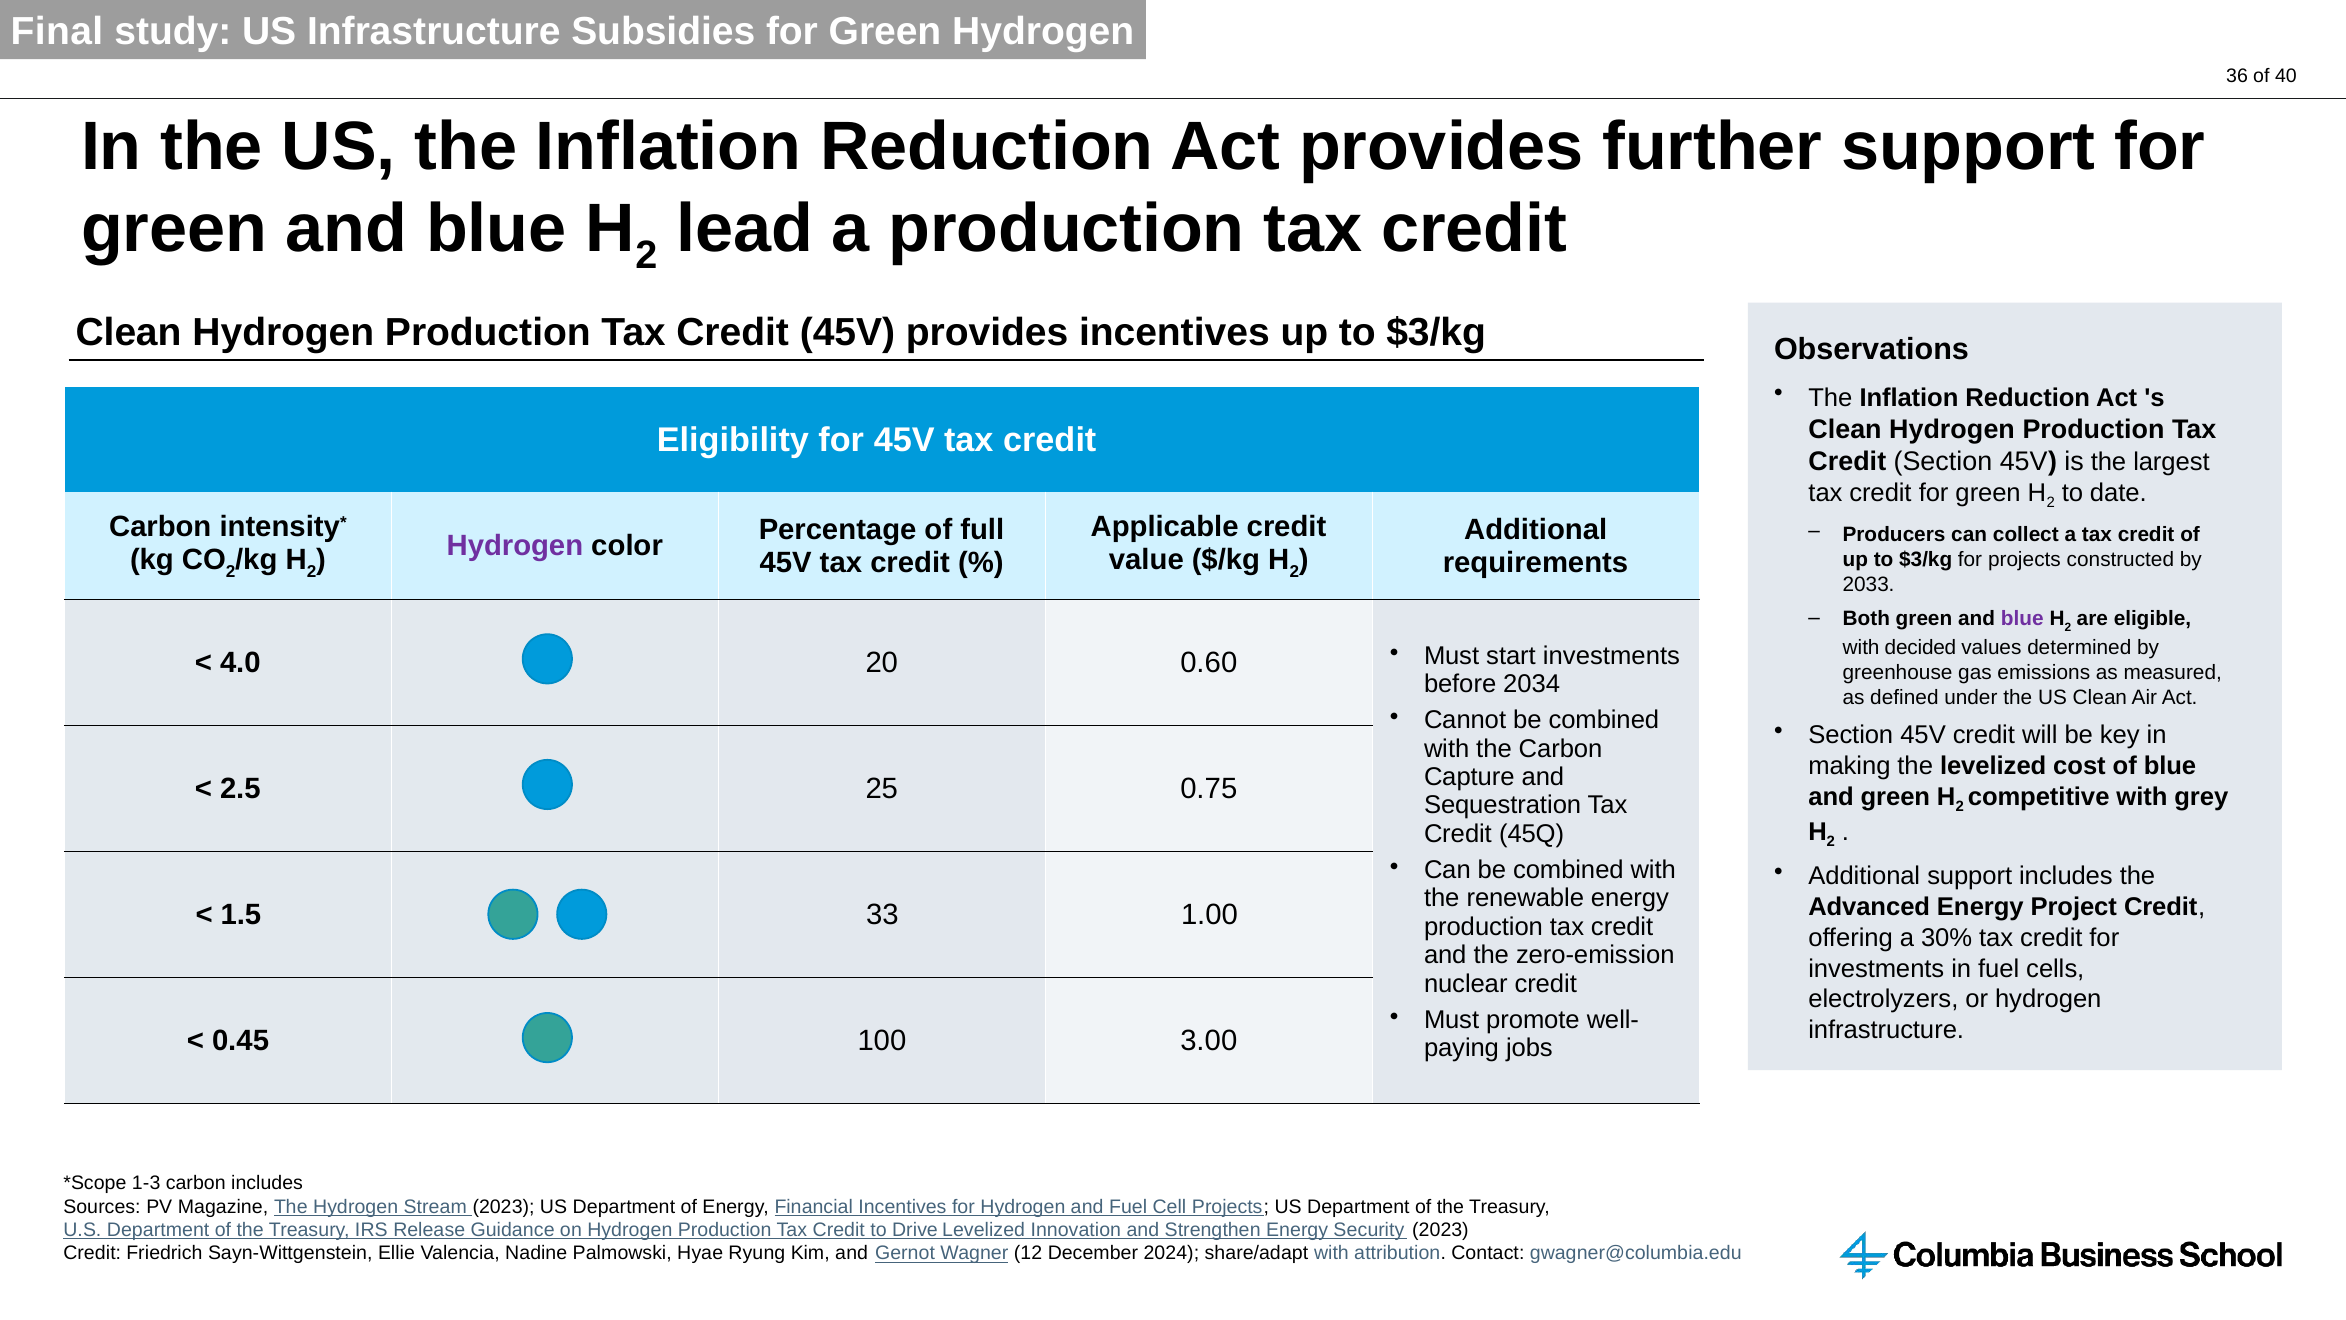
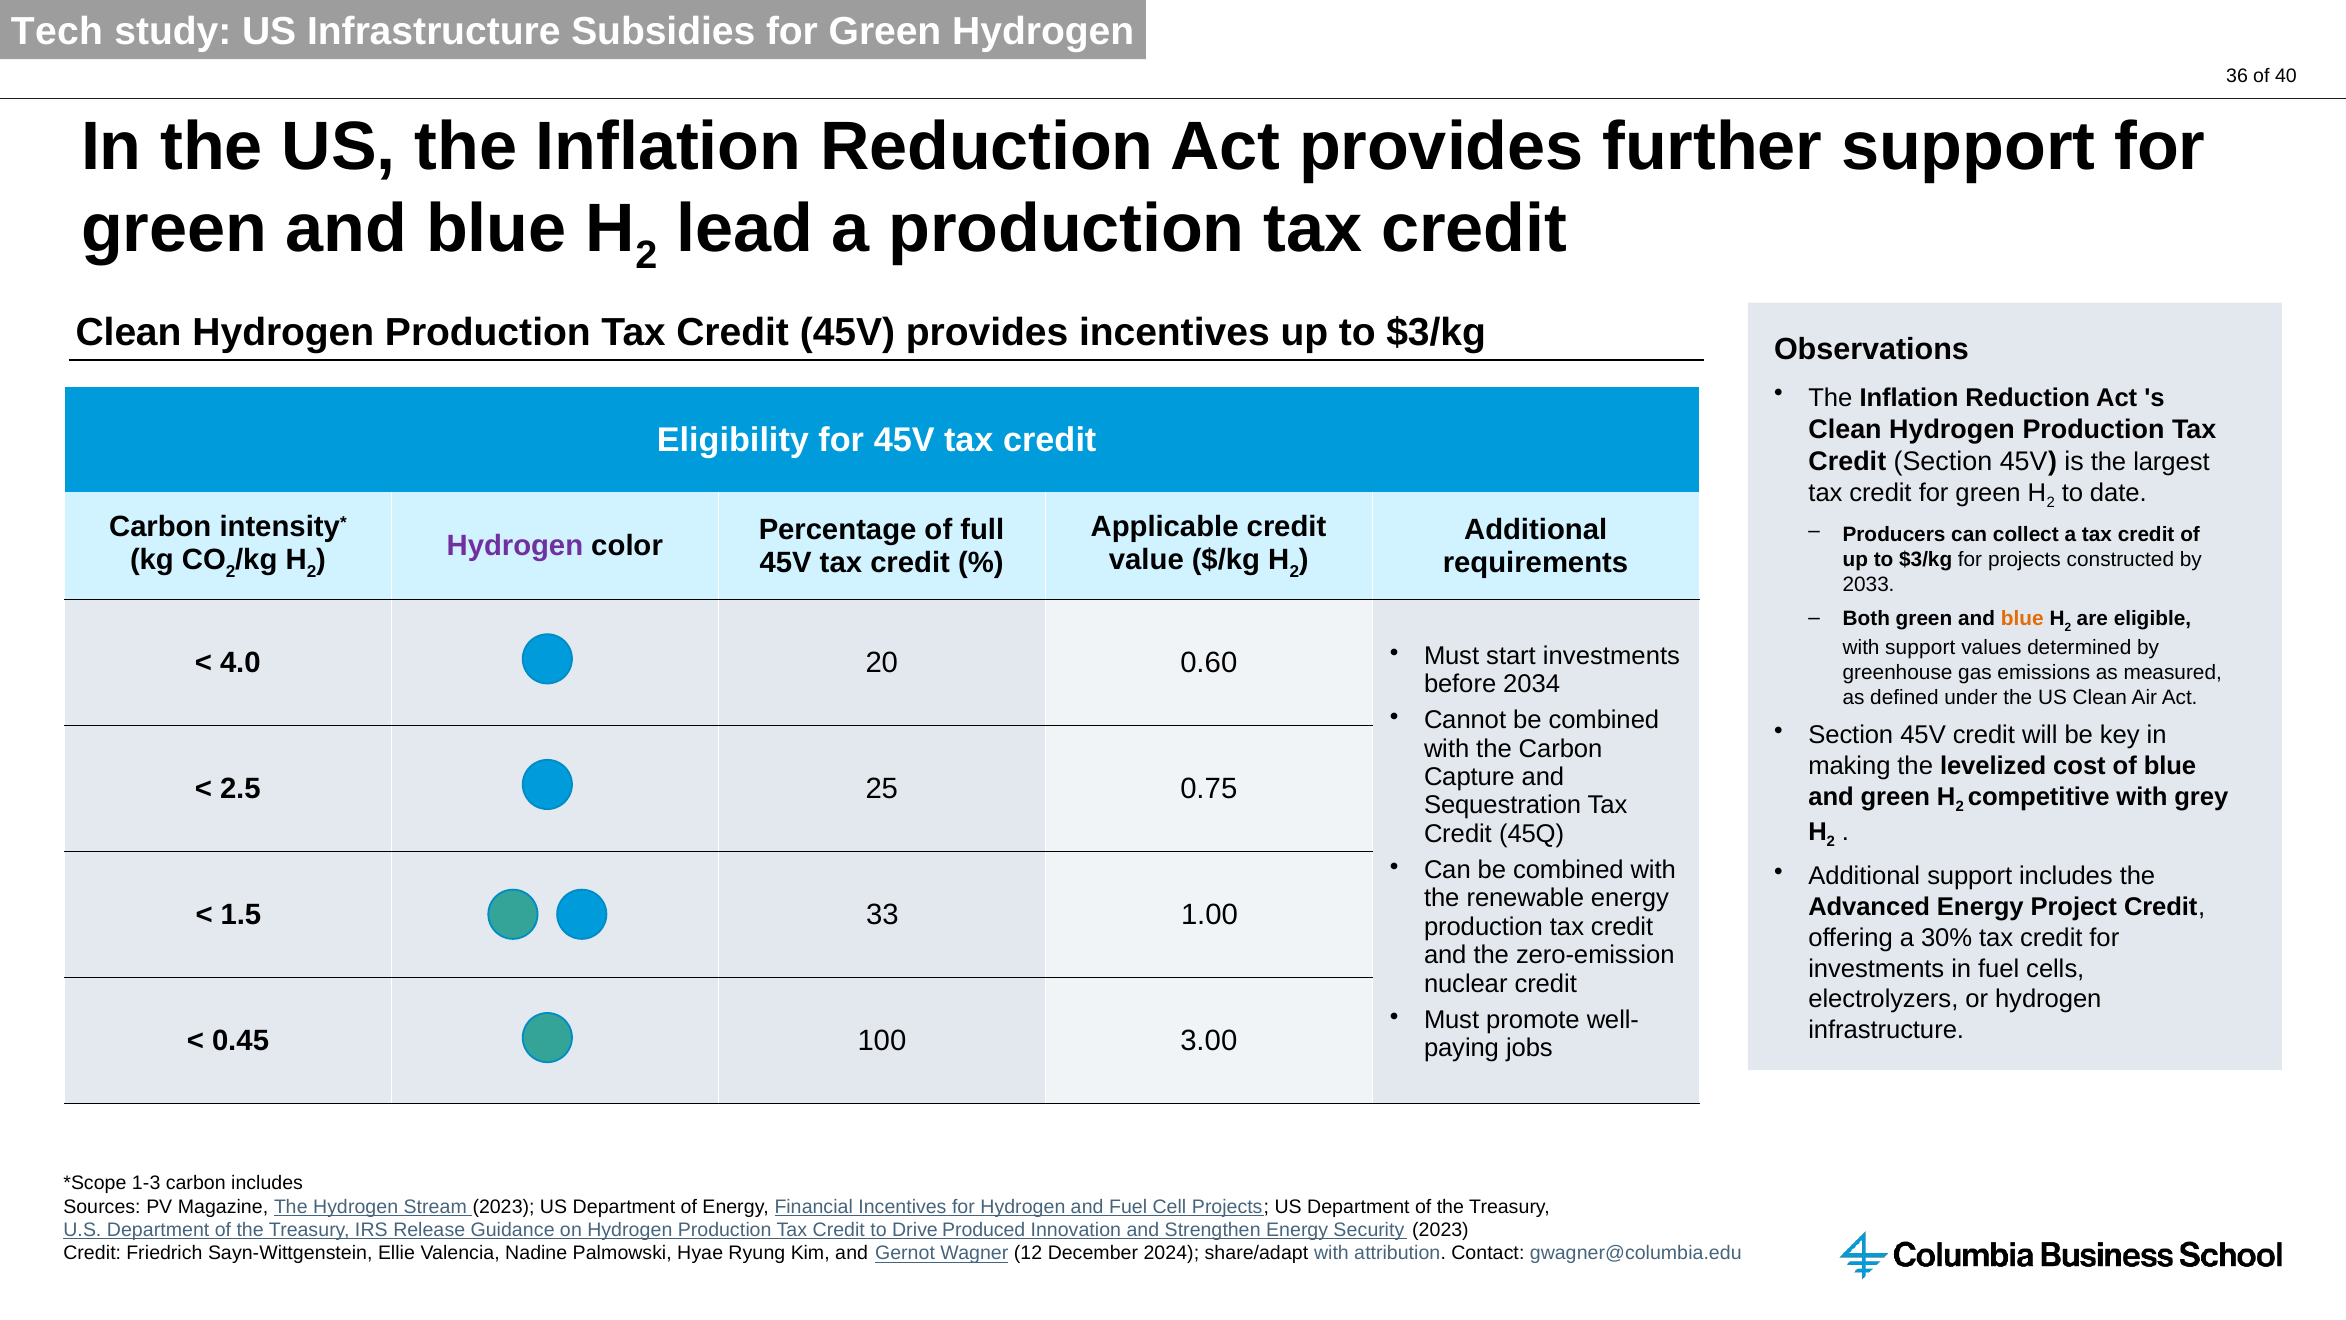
Final: Final -> Tech
blue at (2022, 619) colour: purple -> orange
with decided: decided -> support
Drive Levelized: Levelized -> Produced
